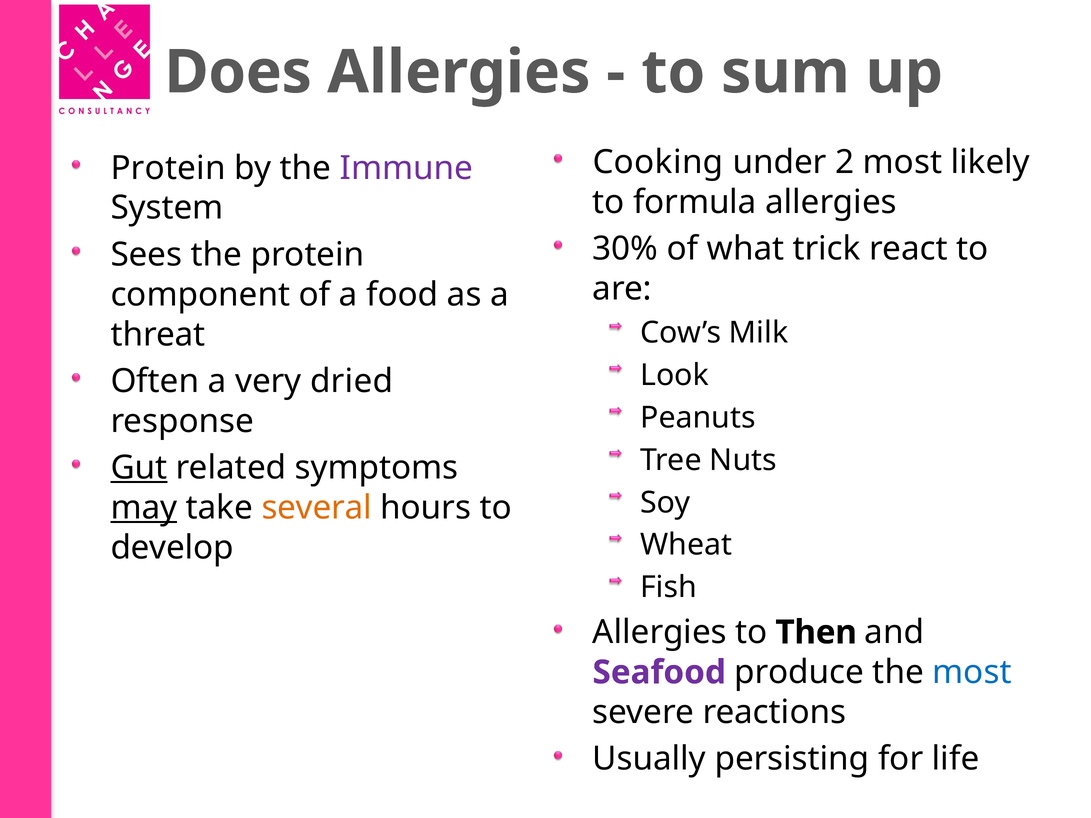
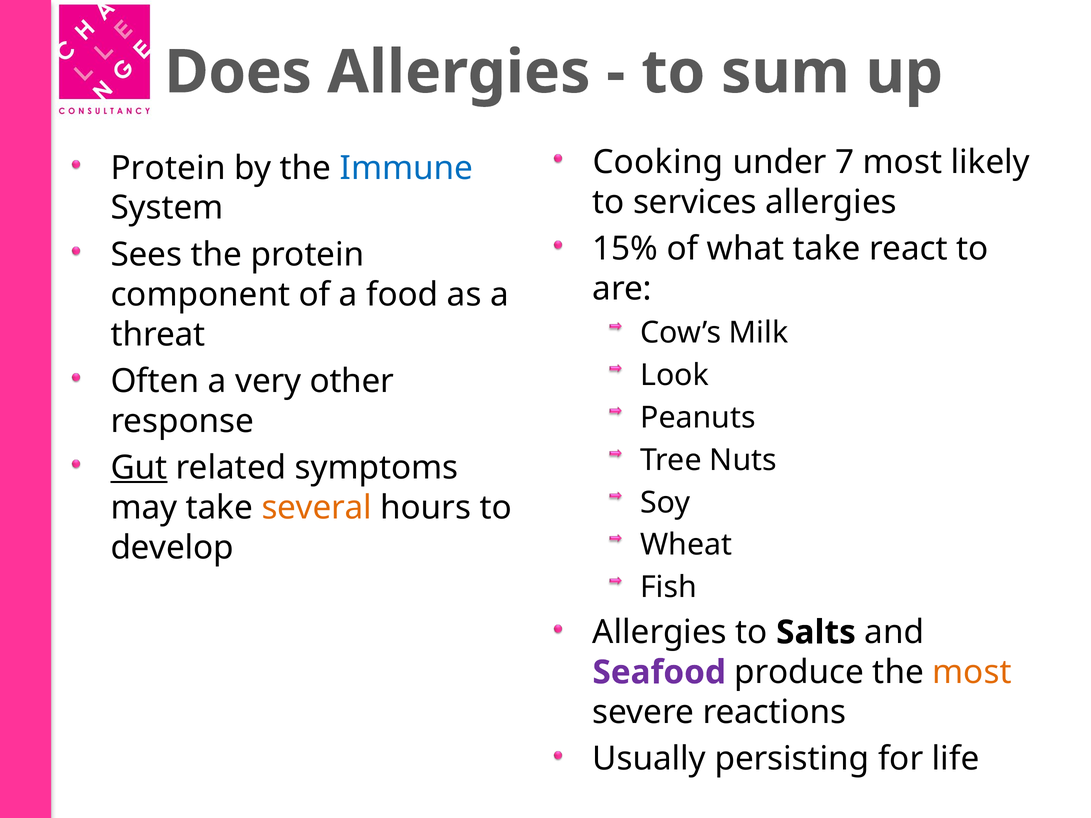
2: 2 -> 7
Immune colour: purple -> blue
formula: formula -> services
30%: 30% -> 15%
what trick: trick -> take
dried: dried -> other
may underline: present -> none
Then: Then -> Salts
most at (972, 673) colour: blue -> orange
